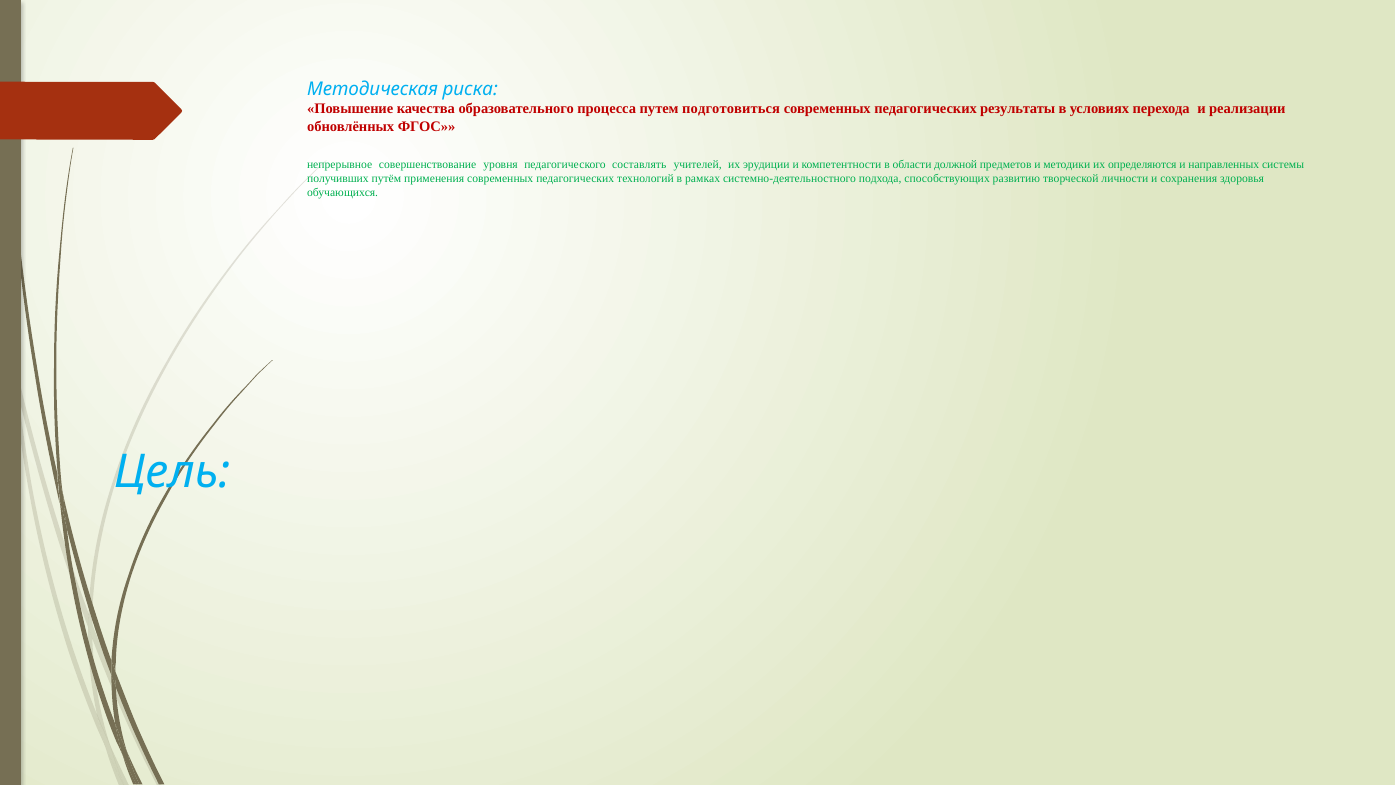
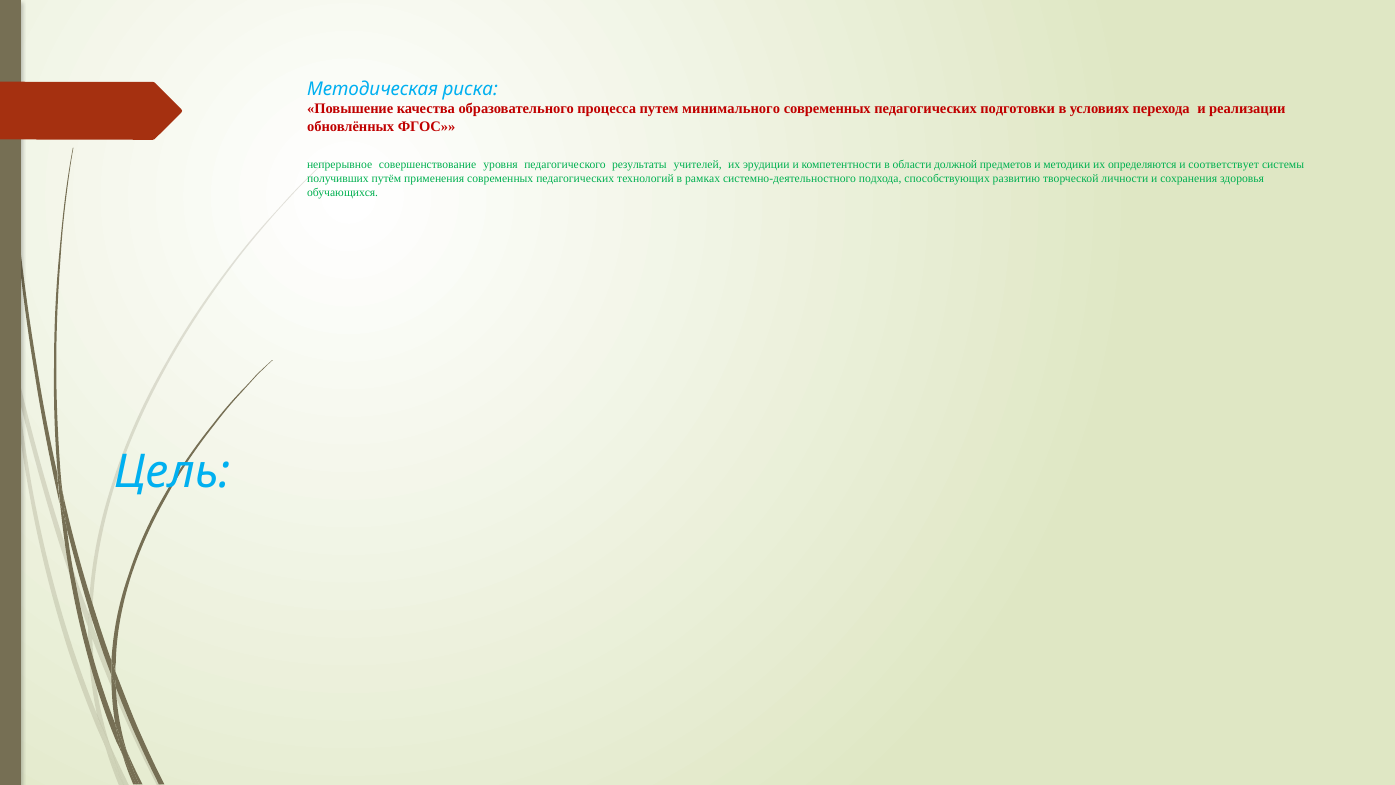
подготовиться: подготовиться -> минимального
результаты: результаты -> подготовки
составлять: составлять -> результаты
направленных: направленных -> соответствует
